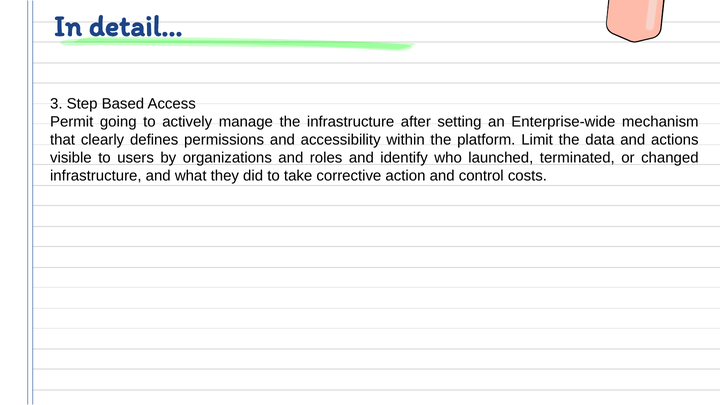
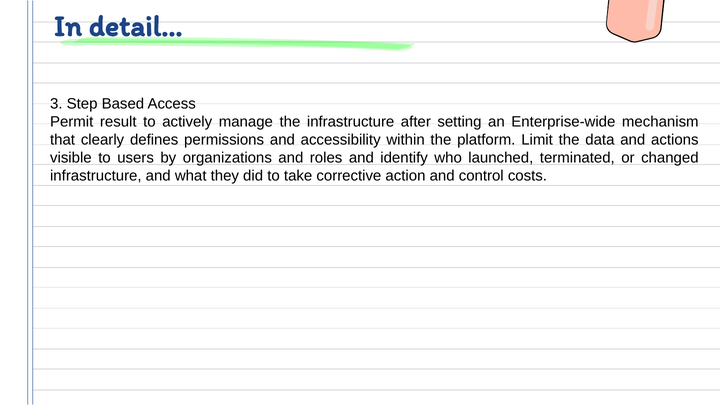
going: going -> result
